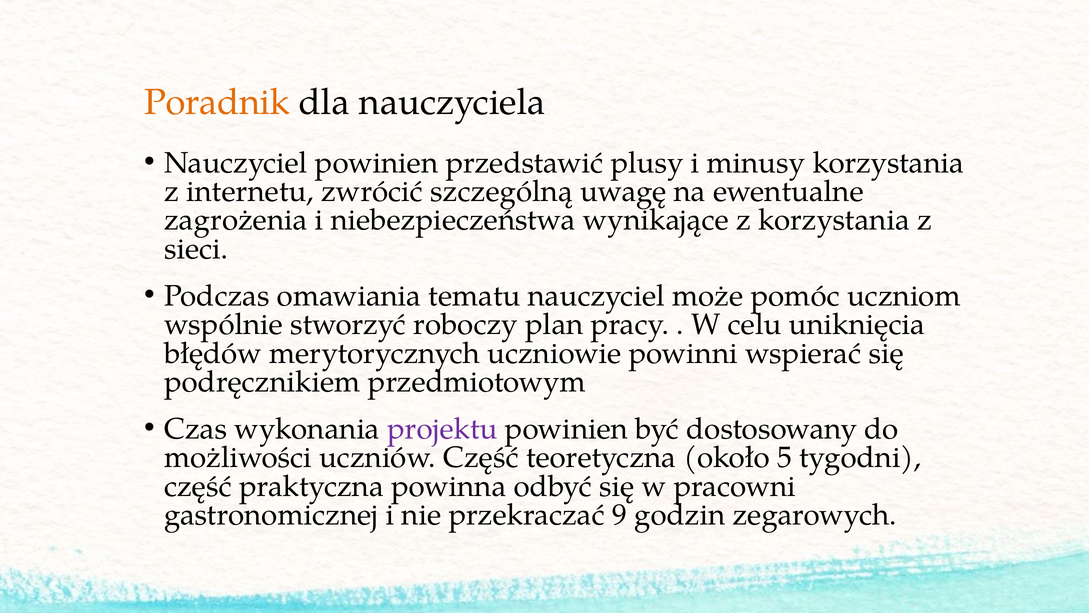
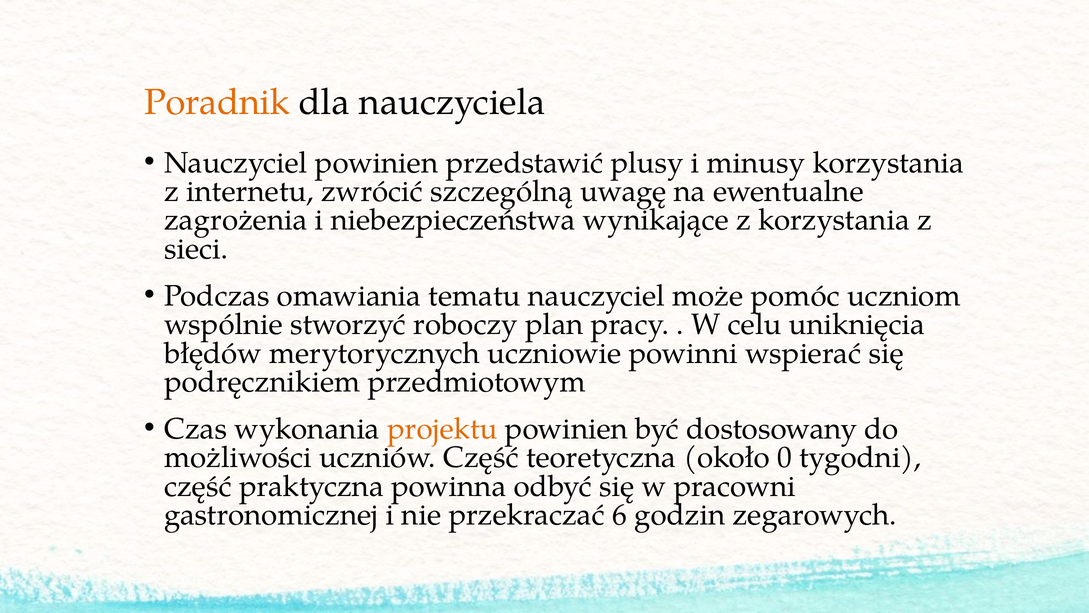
projektu colour: purple -> orange
5: 5 -> 0
9: 9 -> 6
